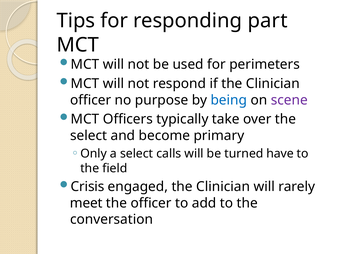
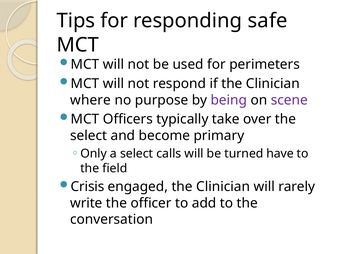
part: part -> safe
officer at (91, 100): officer -> where
being colour: blue -> purple
meet: meet -> write
